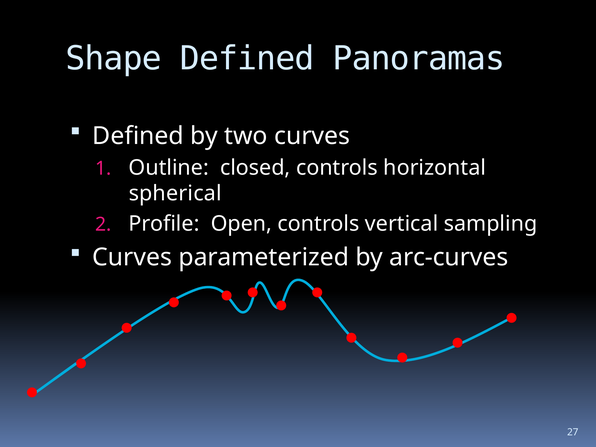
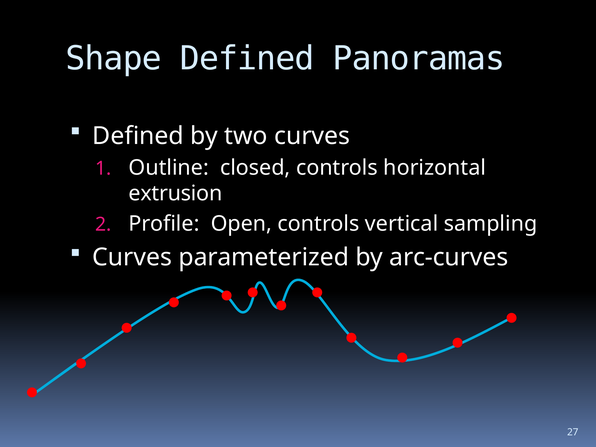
spherical: spherical -> extrusion
